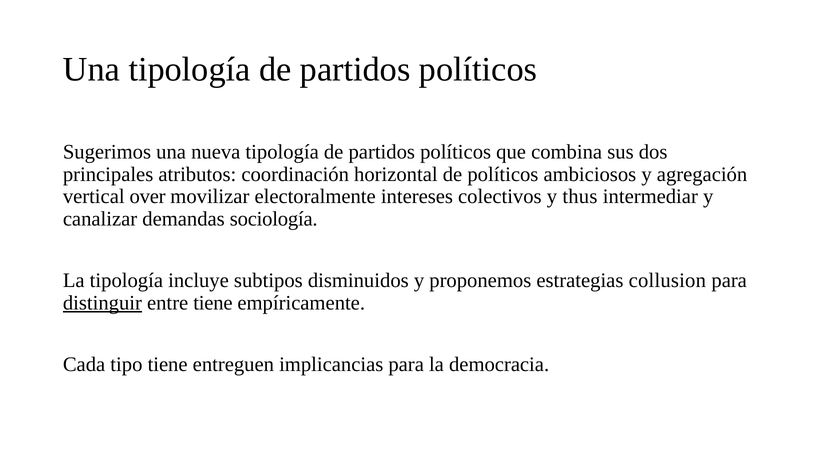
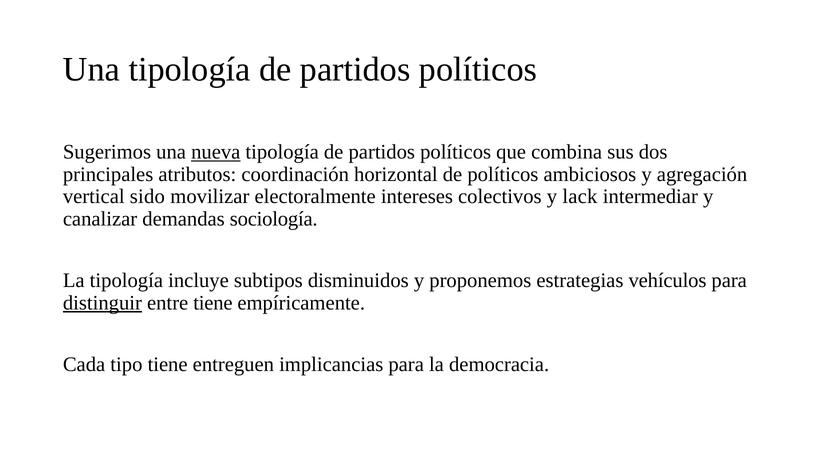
nueva underline: none -> present
over: over -> sido
thus: thus -> lack
collusion: collusion -> vehículos
